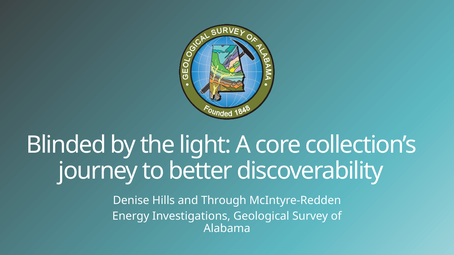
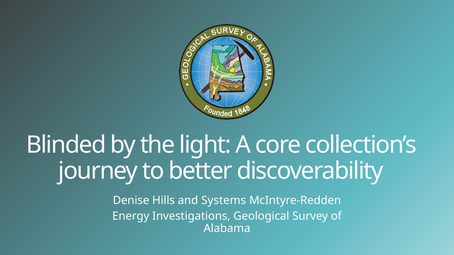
Through: Through -> Systems
